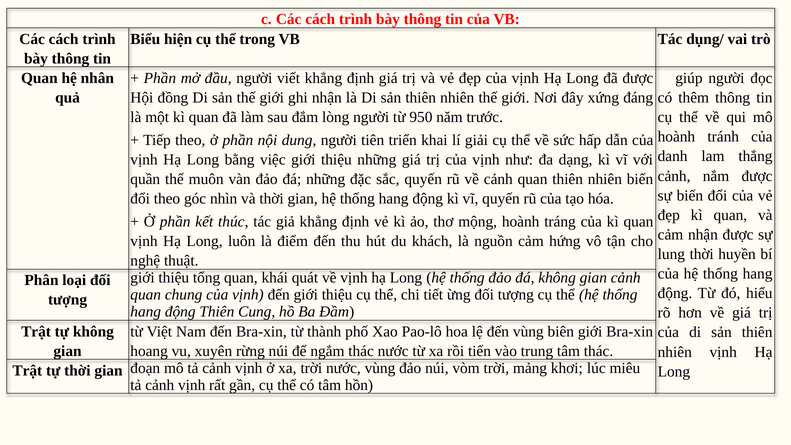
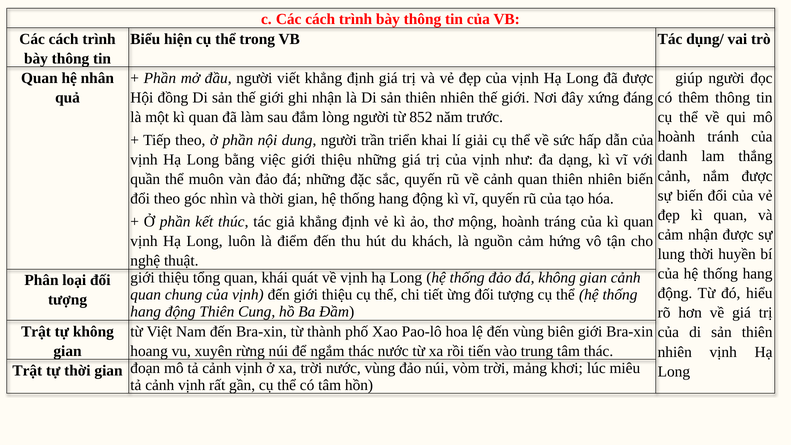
950: 950 -> 852
tiên: tiên -> trần
